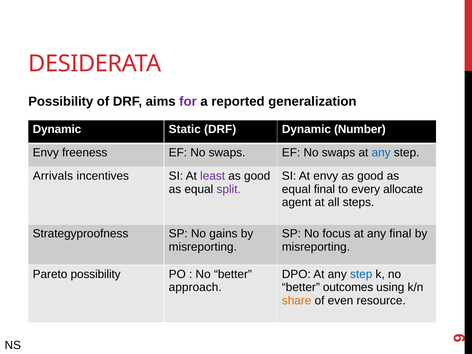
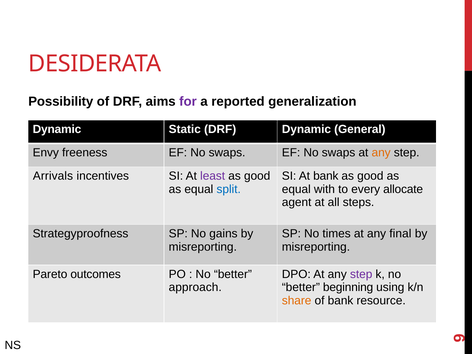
Number: Number -> General
any at (381, 153) colour: blue -> orange
At envy: envy -> bank
split colour: purple -> blue
equal final: final -> with
focus: focus -> times
Pareto possibility: possibility -> outcomes
step at (361, 274) colour: blue -> purple
outcomes: outcomes -> beginning
of even: even -> bank
